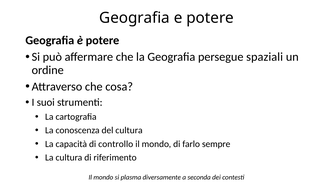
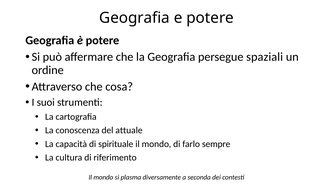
del cultura: cultura -> attuale
controllo: controllo -> spirituale
